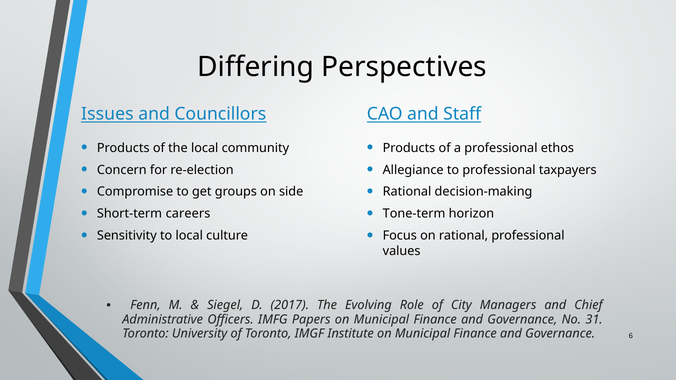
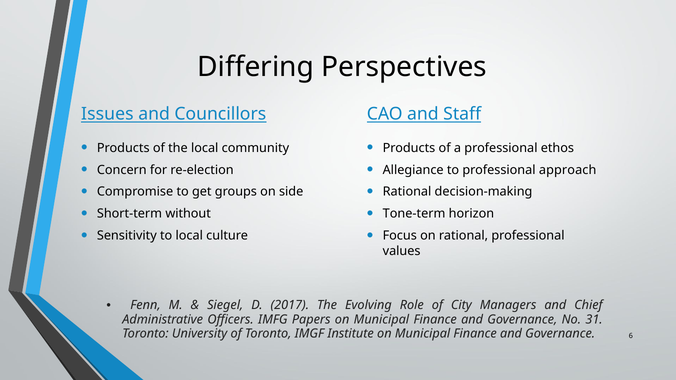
taxpayers: taxpayers -> approach
careers: careers -> without
